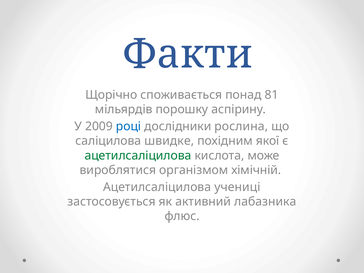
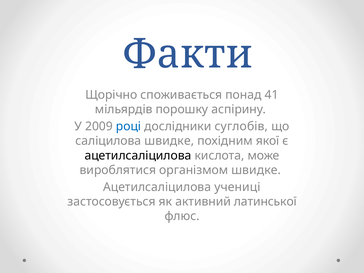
81: 81 -> 41
рослина: рослина -> суглобів
ацетилсаліцилова at (138, 156) colour: green -> black
організмом хімічній: хімічній -> швидке
лабазника: лабазника -> латинської
